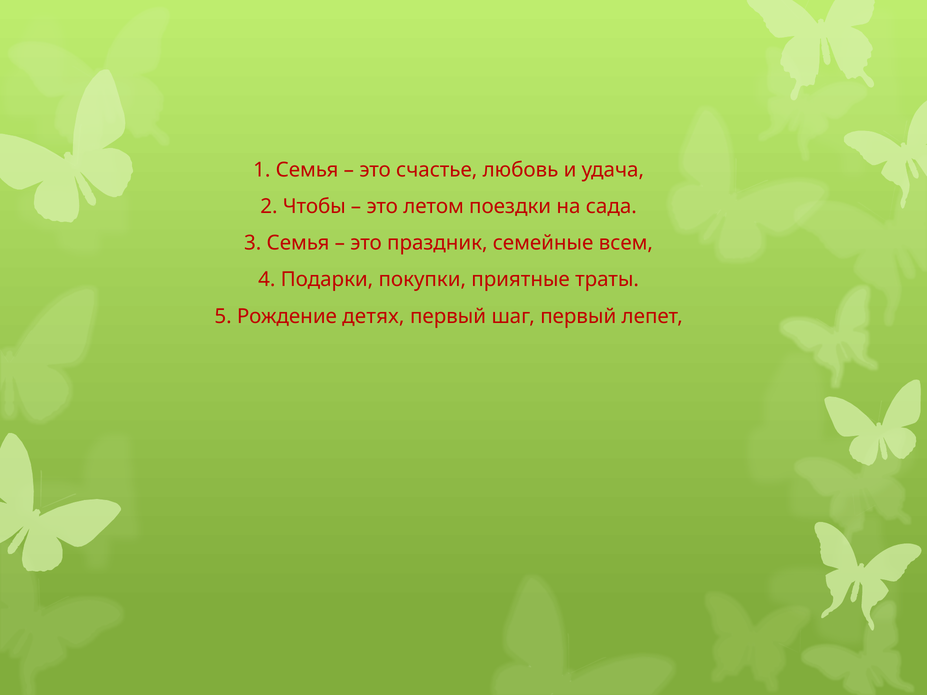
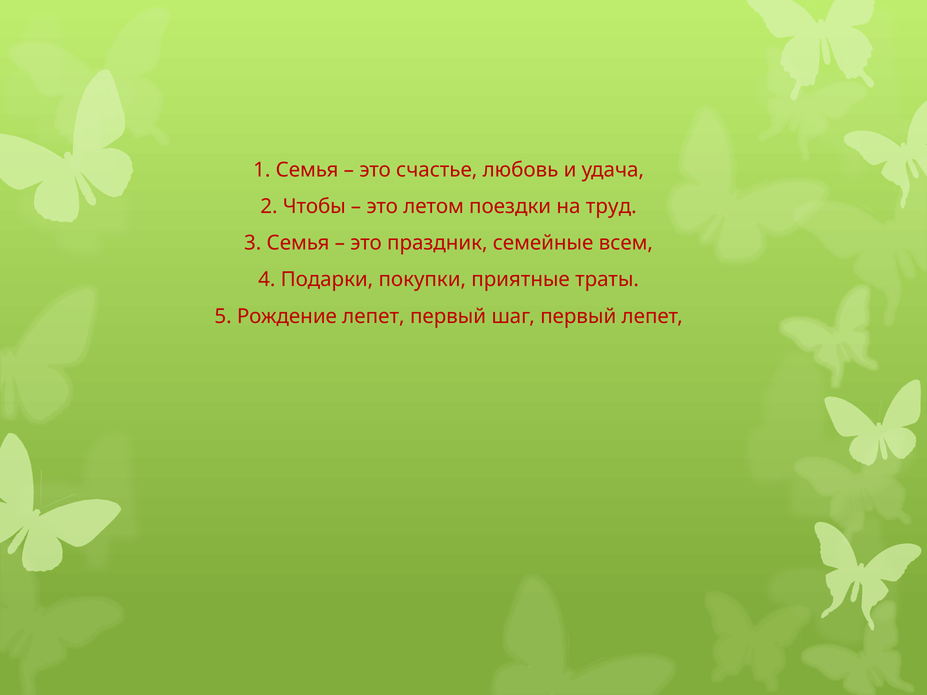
сада: сада -> труд
Рождение детях: детях -> лепет
